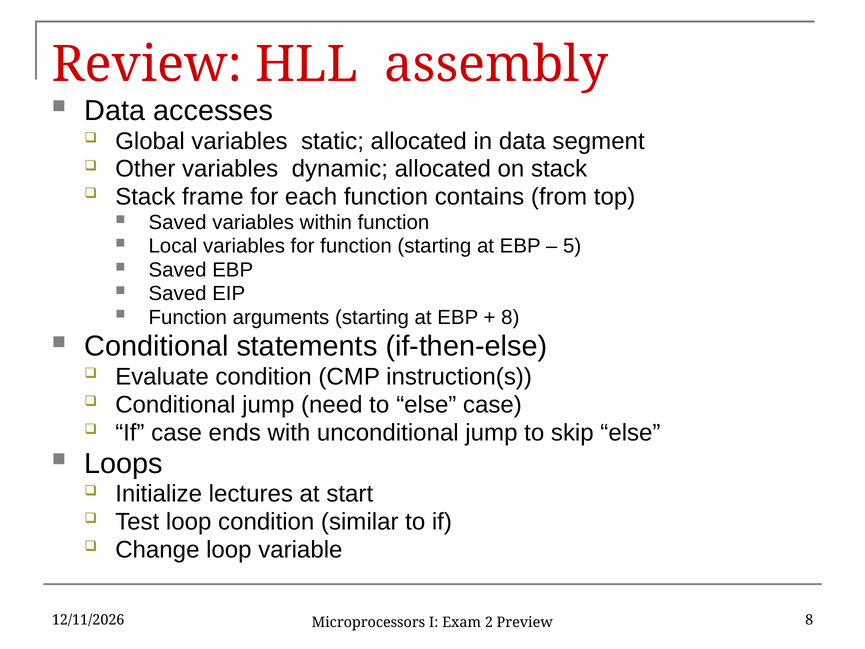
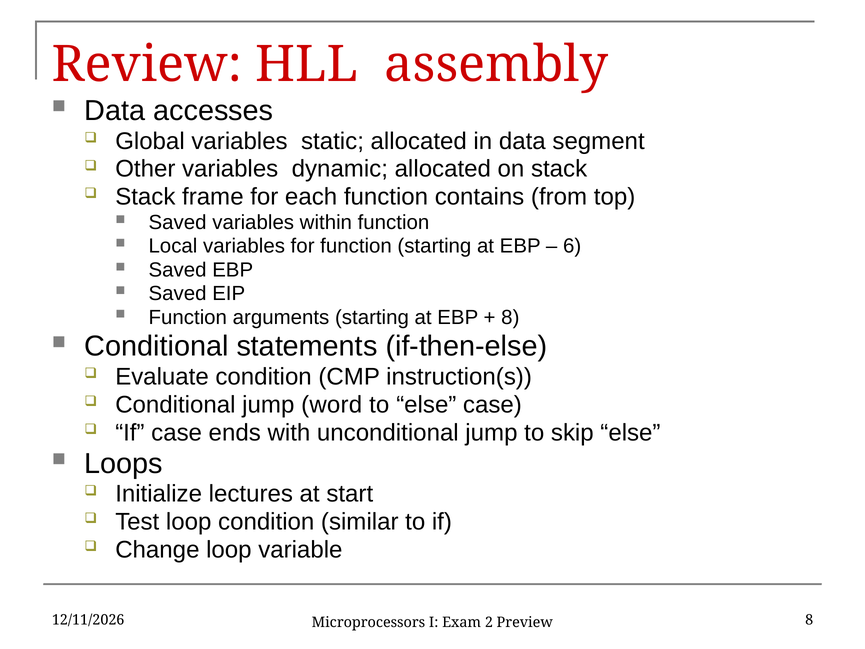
5: 5 -> 6
need: need -> word
